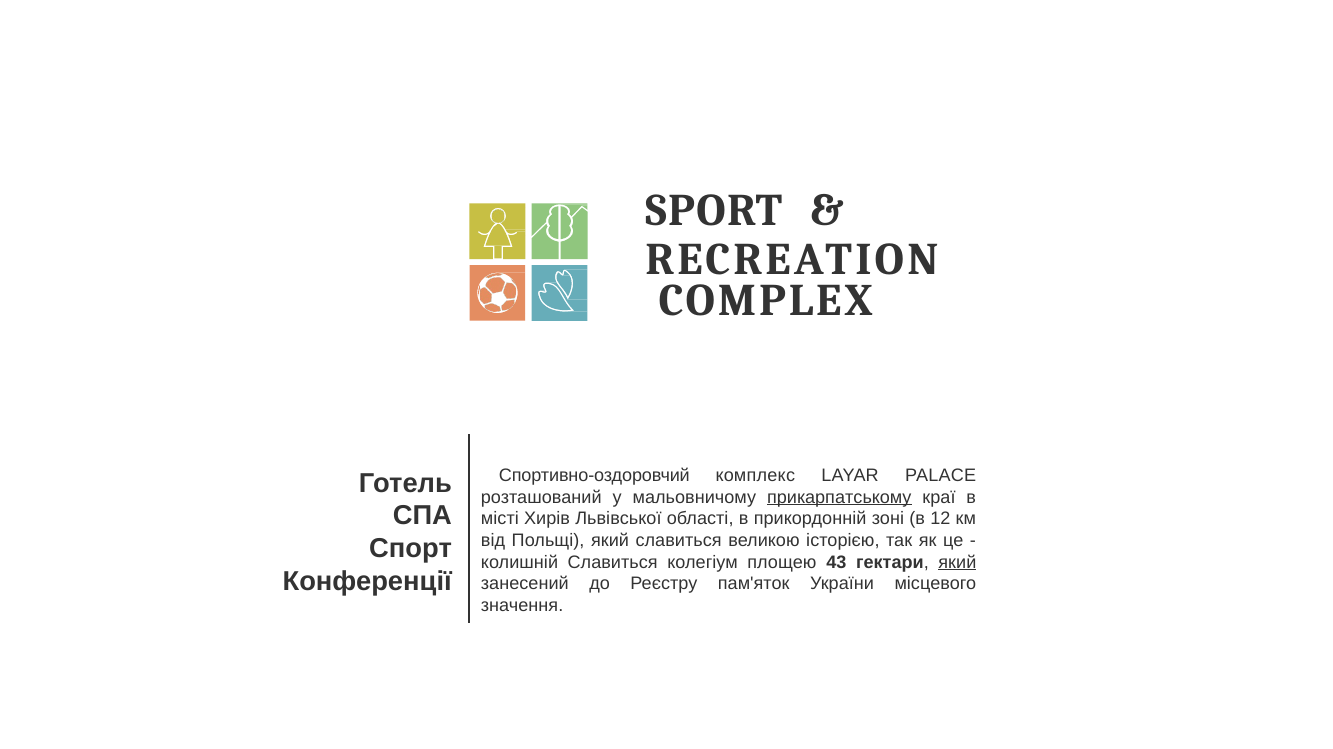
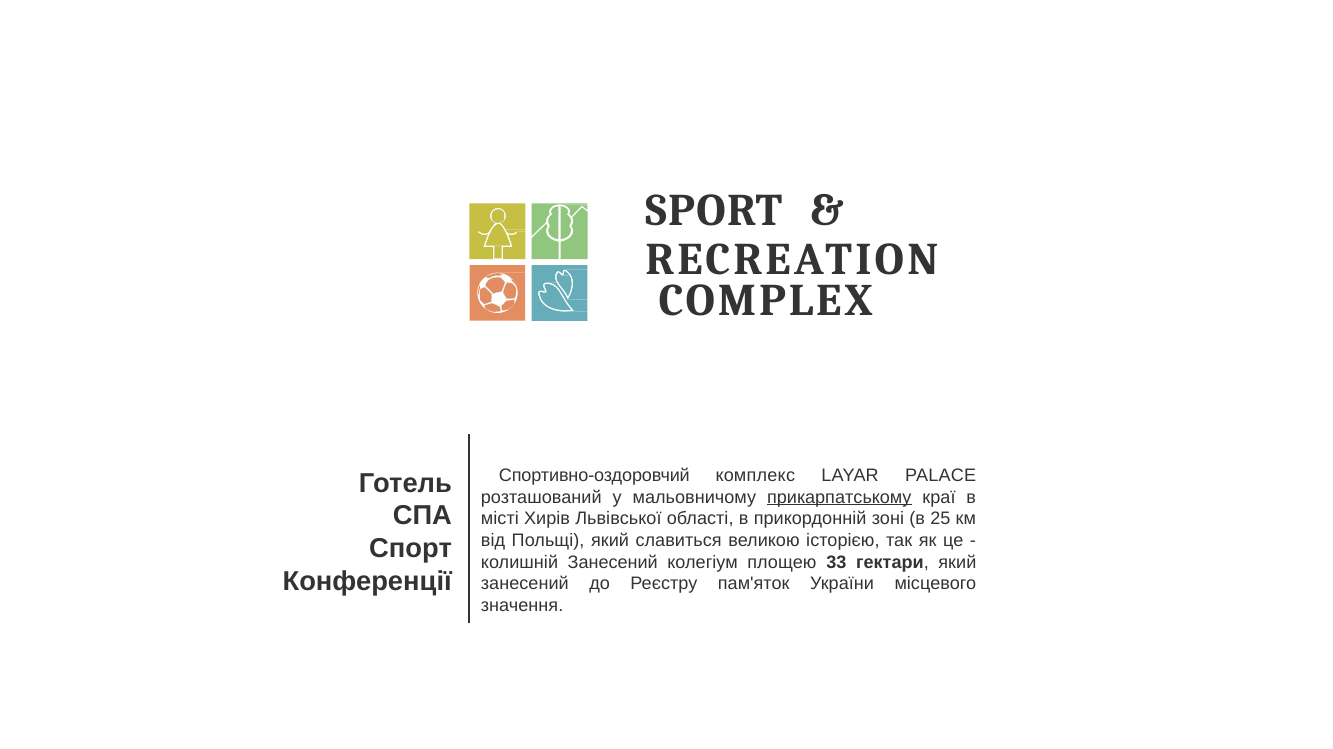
12: 12 -> 25
колишній Славиться: Славиться -> Занесений
43: 43 -> 33
який at (957, 562) underline: present -> none
